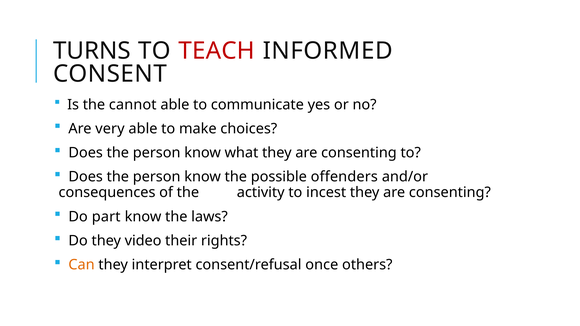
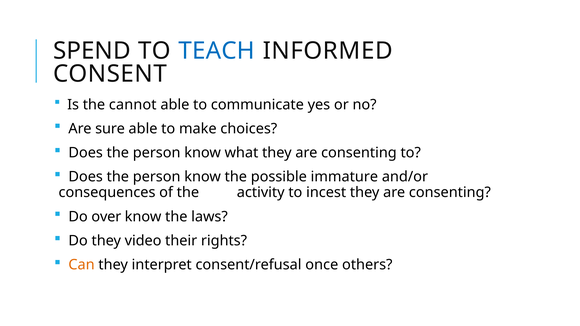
TURNS: TURNS -> SPEND
TEACH colour: red -> blue
very: very -> sure
offenders: offenders -> immature
part: part -> over
